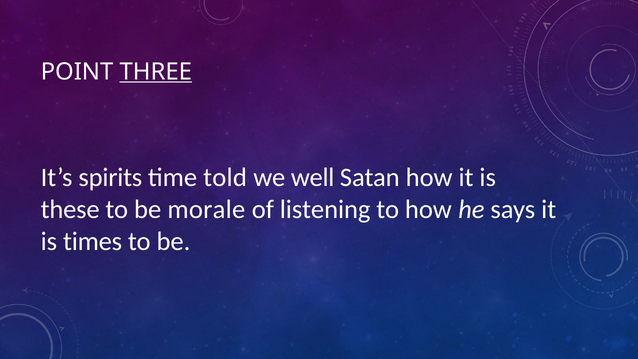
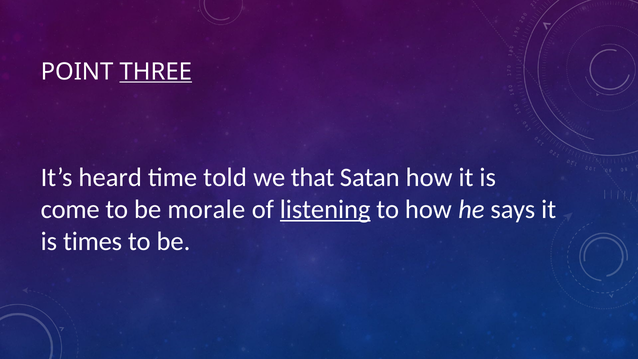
spirits: spirits -> heard
well: well -> that
these: these -> come
listening underline: none -> present
